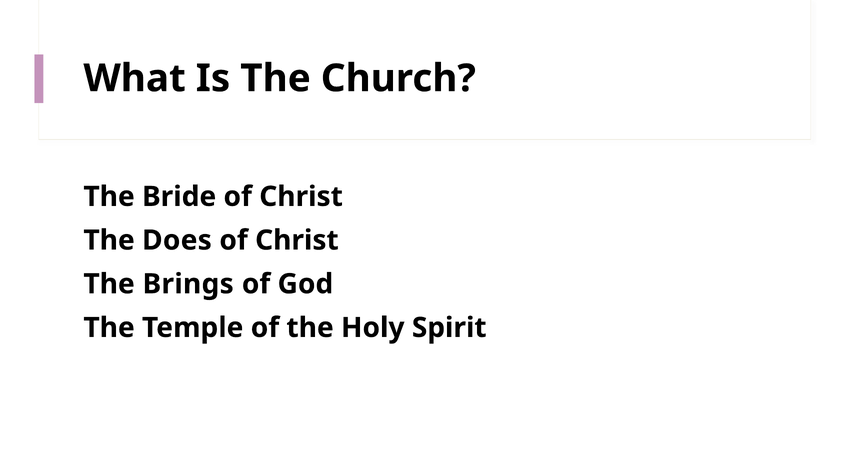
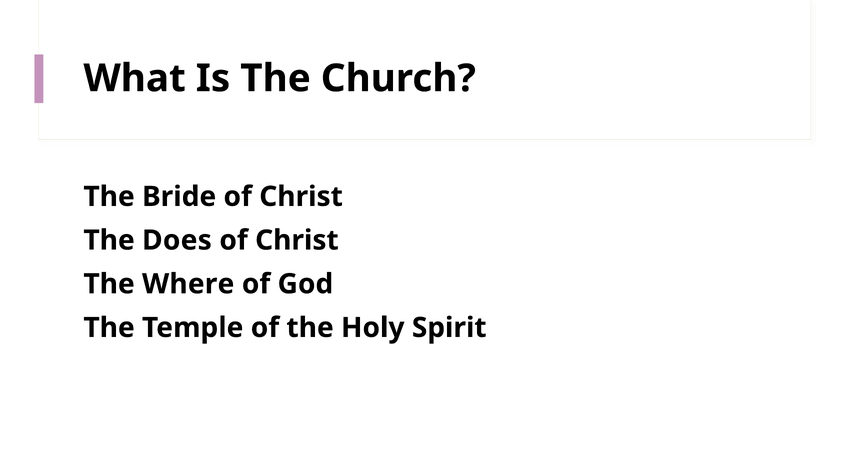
Brings: Brings -> Where
